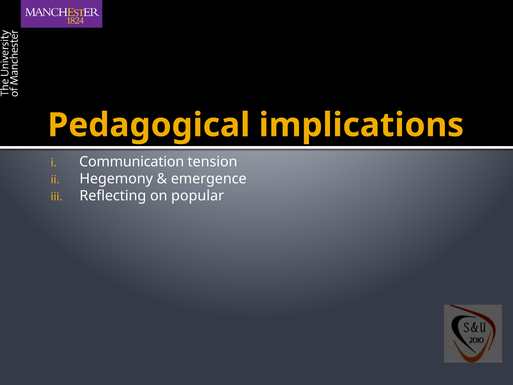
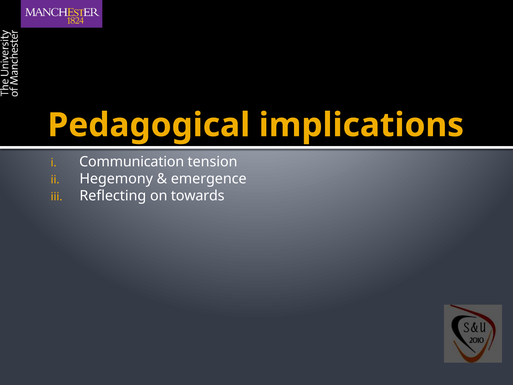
popular: popular -> towards
